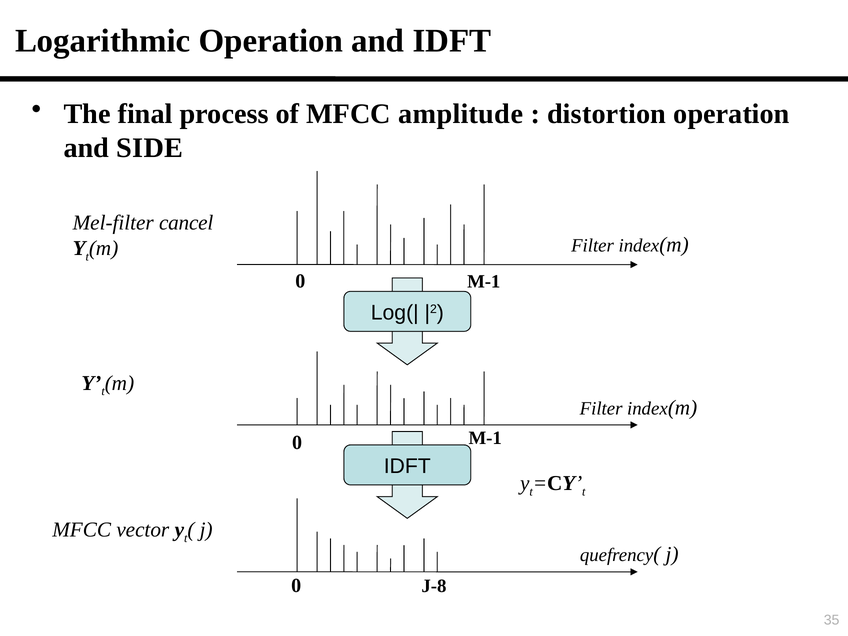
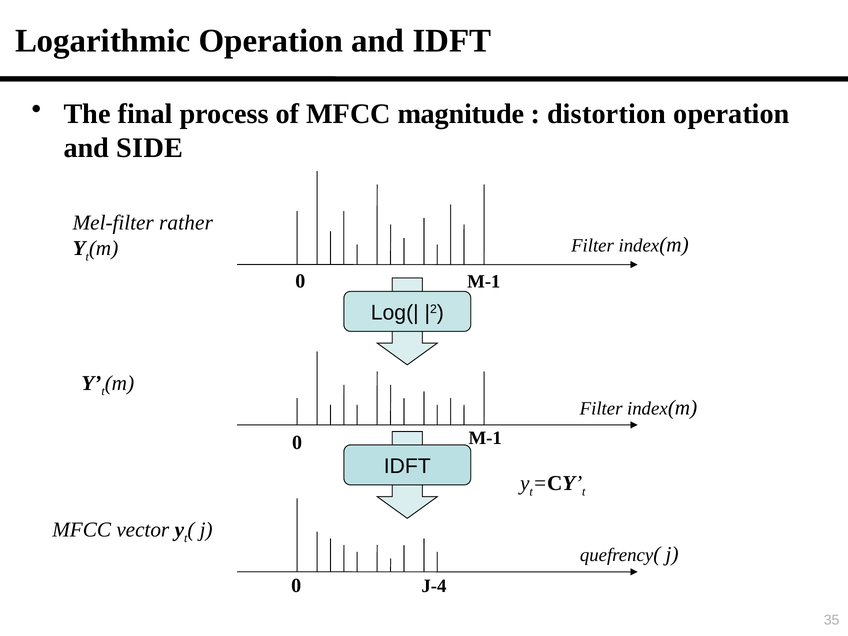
amplitude: amplitude -> magnitude
cancel: cancel -> rather
J-8: J-8 -> J-4
